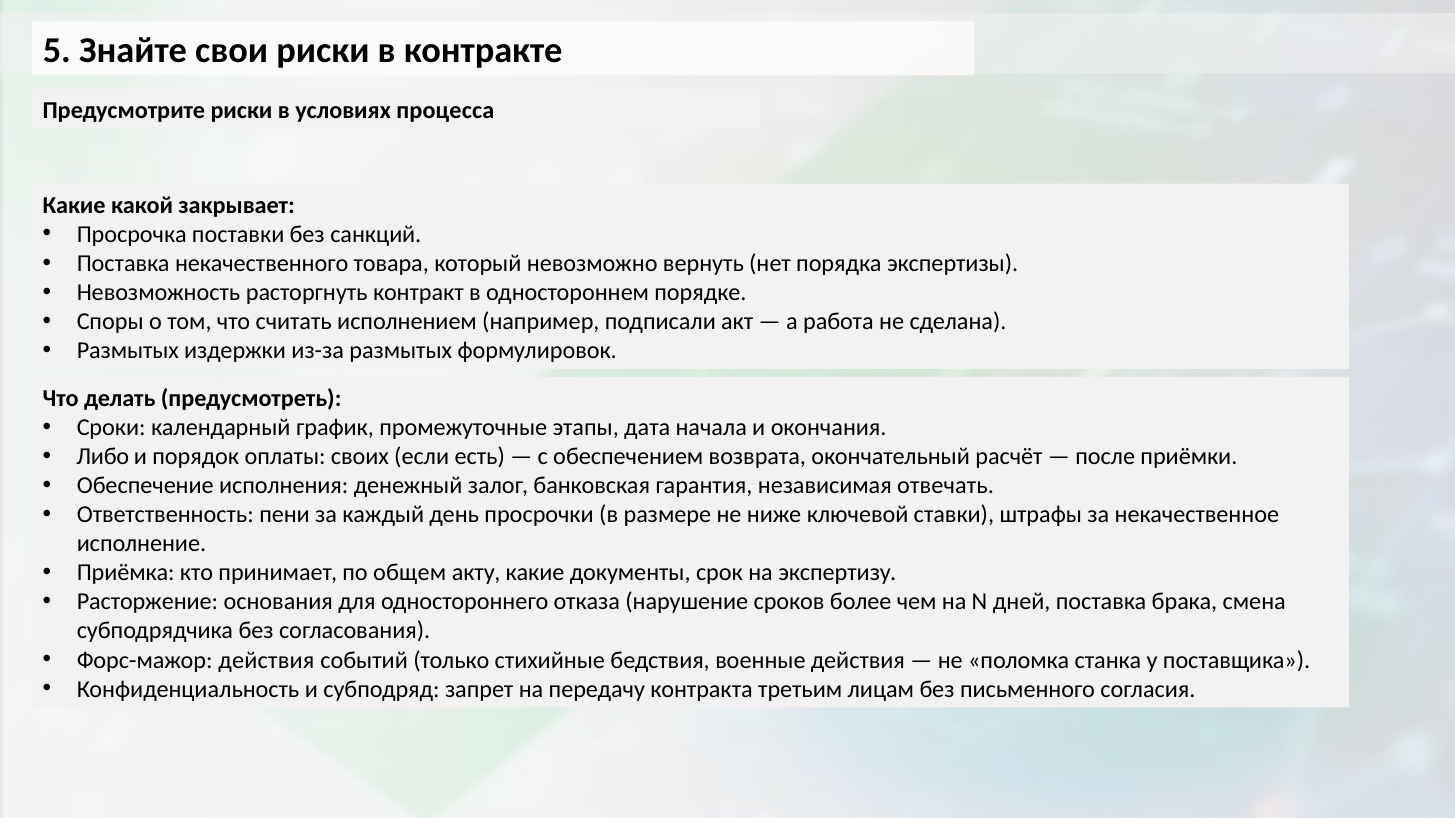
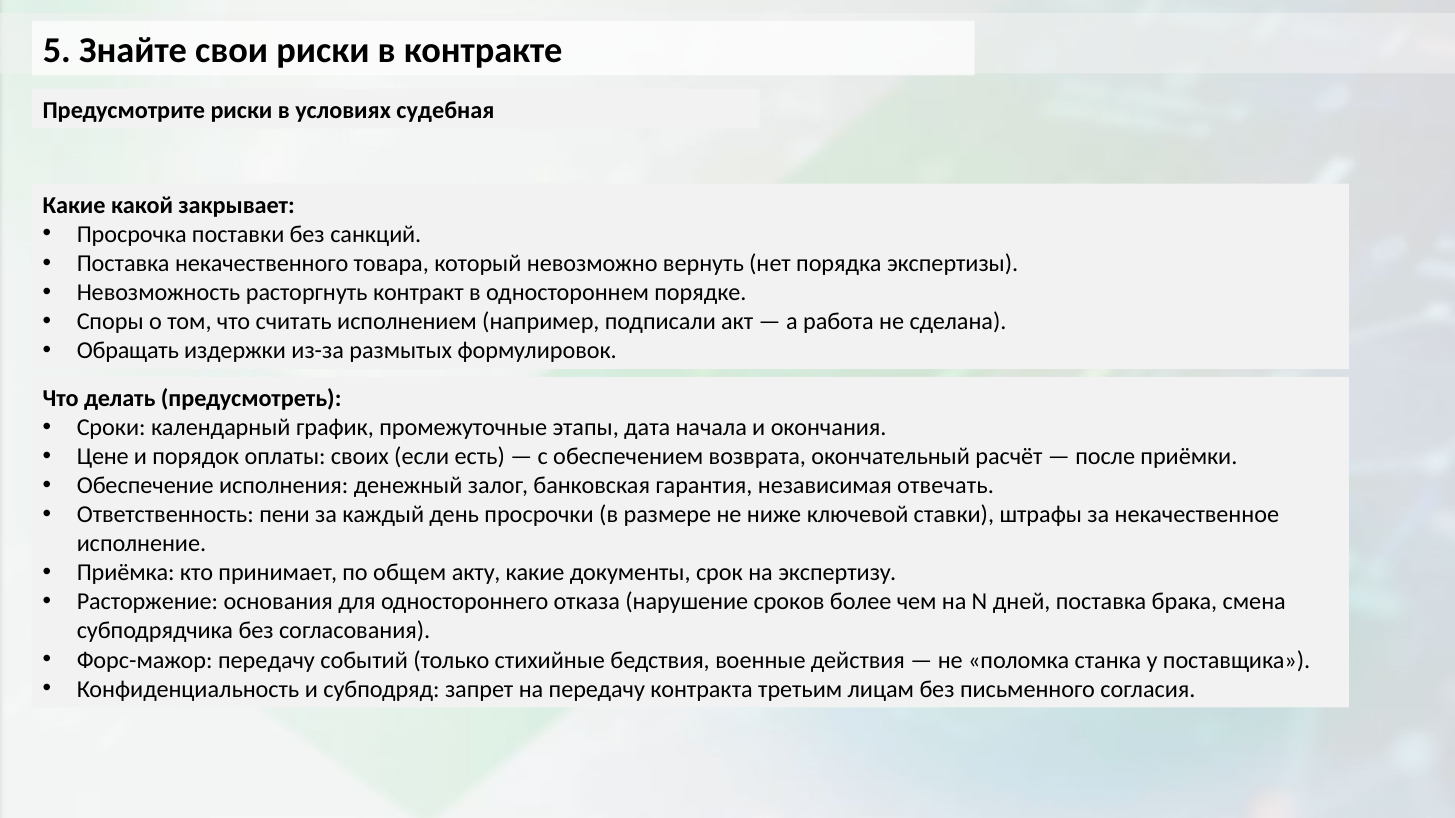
процесса: процесса -> судебная
Размытых at (128, 351): Размытых -> Обращать
Либо: Либо -> Цене
Форс-мажор действия: действия -> передачу
